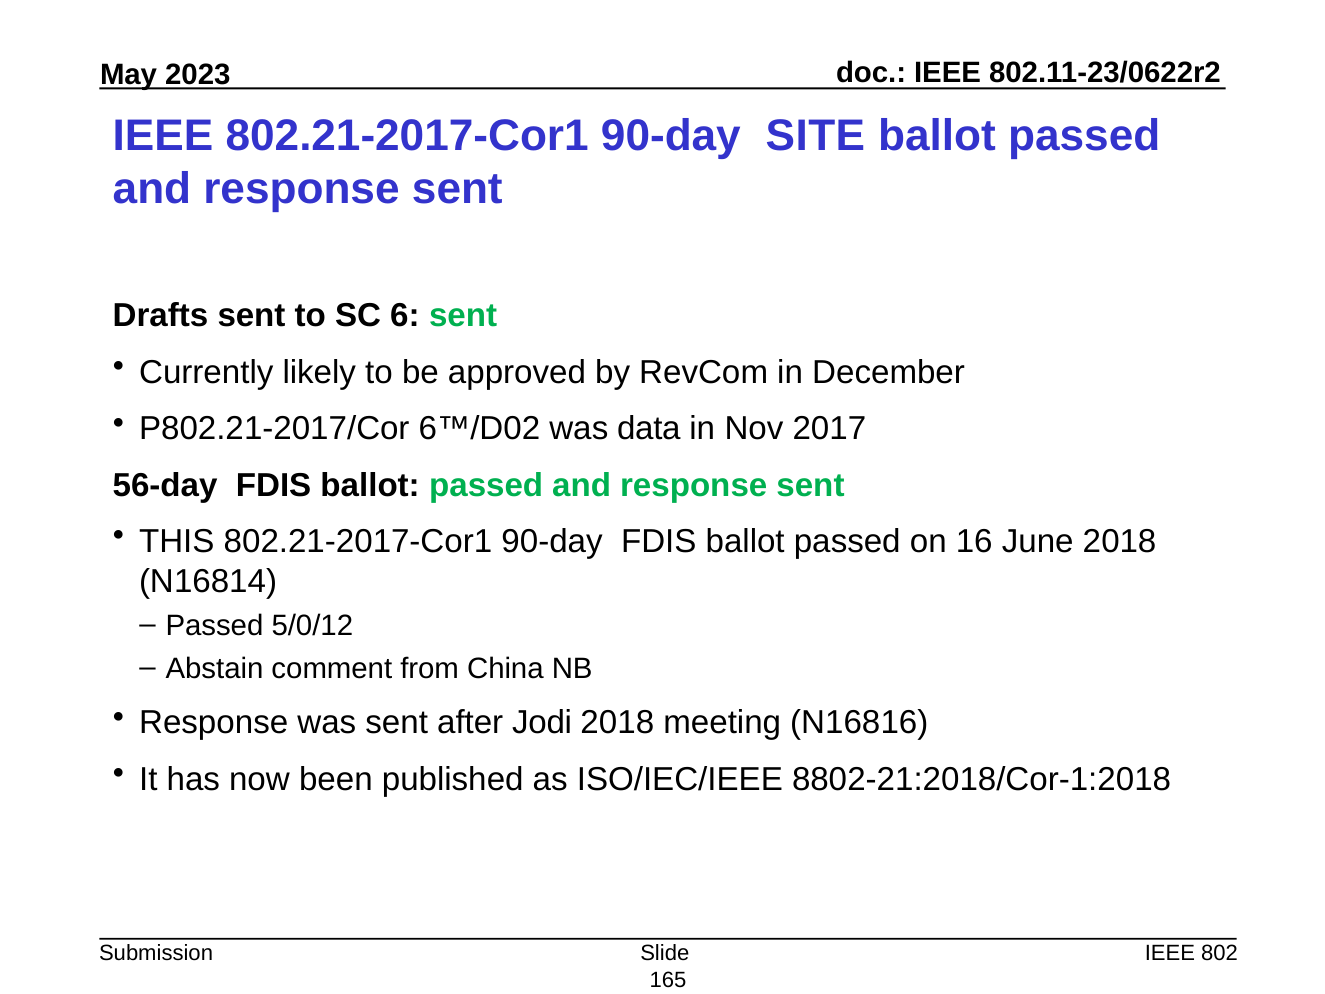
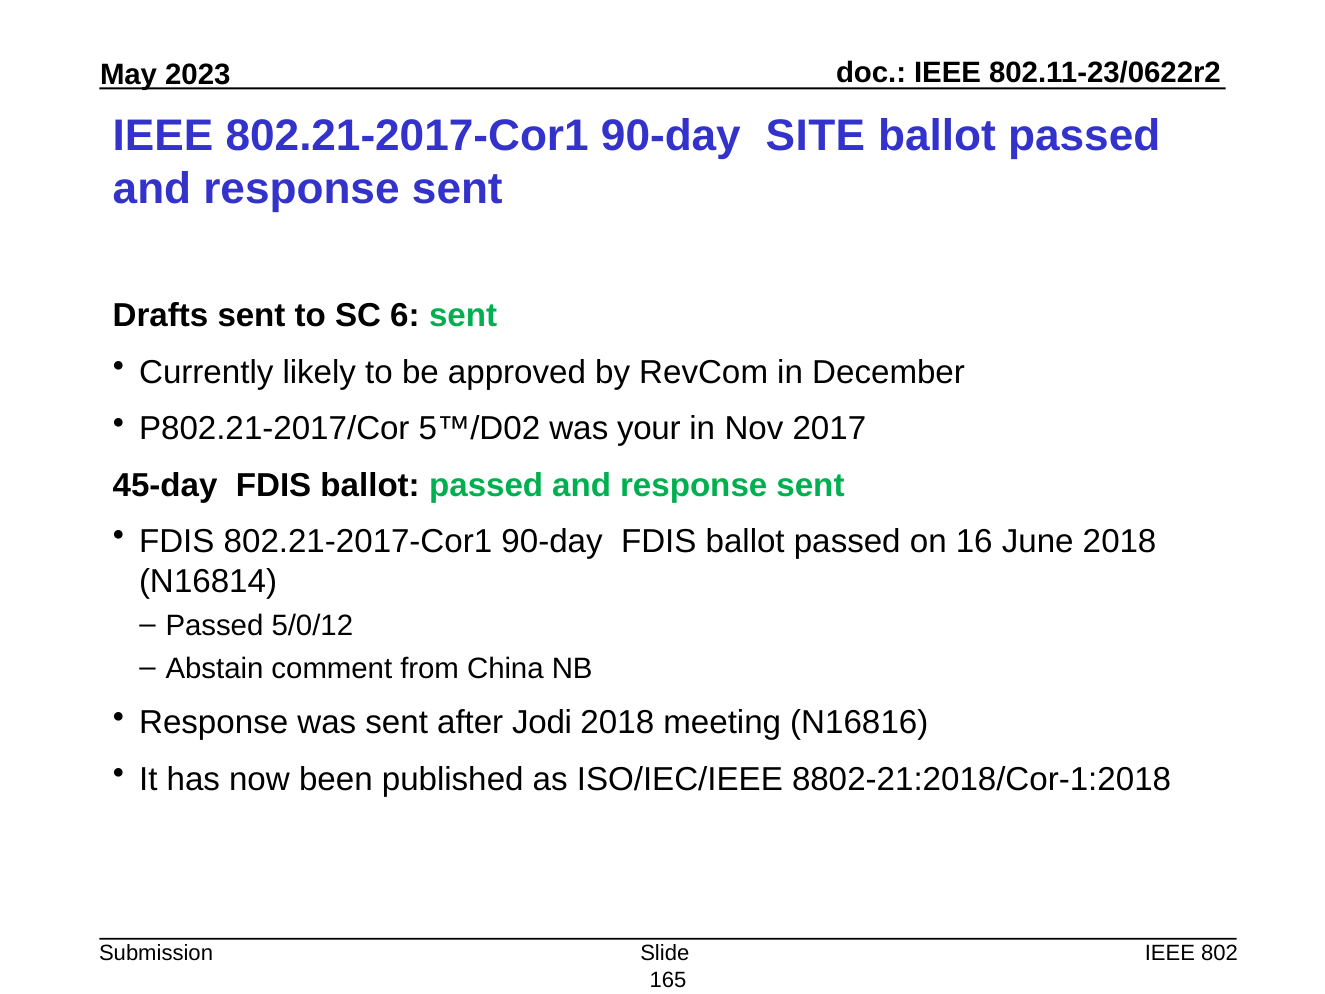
6™/D02: 6™/D02 -> 5™/D02
data: data -> your
56-day: 56-day -> 45-day
THIS at (177, 541): THIS -> FDIS
